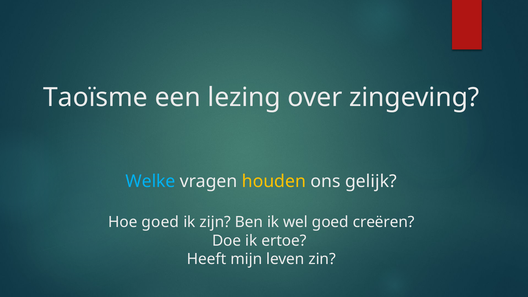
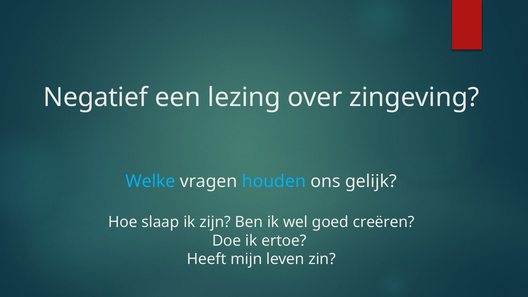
Taoïsme: Taoïsme -> Negatief
houden colour: yellow -> light blue
Hoe goed: goed -> slaap
